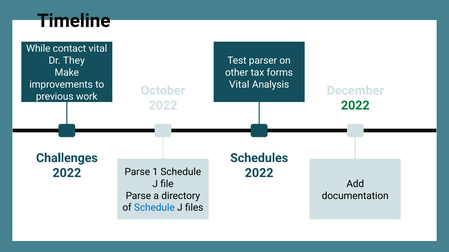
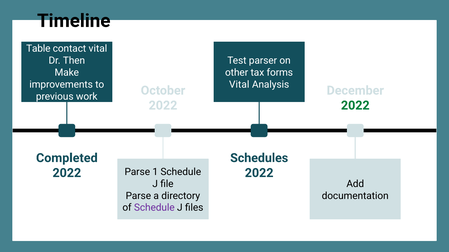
While: While -> Table
They: They -> Then
Challenges: Challenges -> Completed
Schedule at (154, 208) colour: blue -> purple
